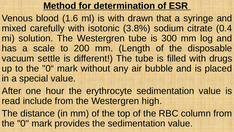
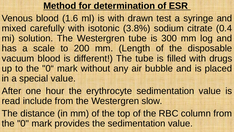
that: that -> test
vacuum settle: settle -> blood
high: high -> slow
